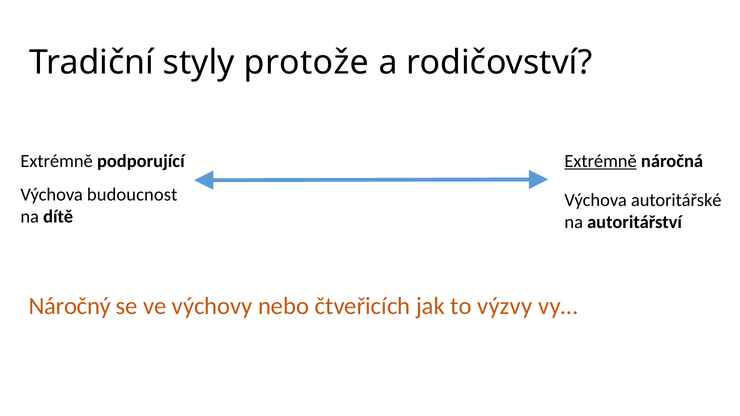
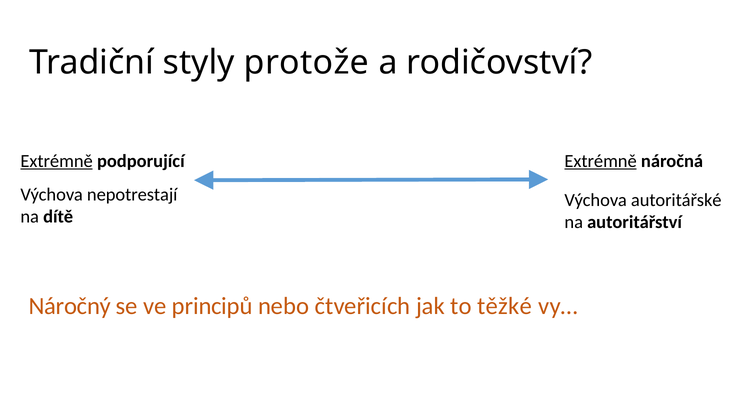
Extrémně at (57, 161) underline: none -> present
budoucnost: budoucnost -> nepotrestají
výchovy: výchovy -> principů
výzvy: výzvy -> těžké
